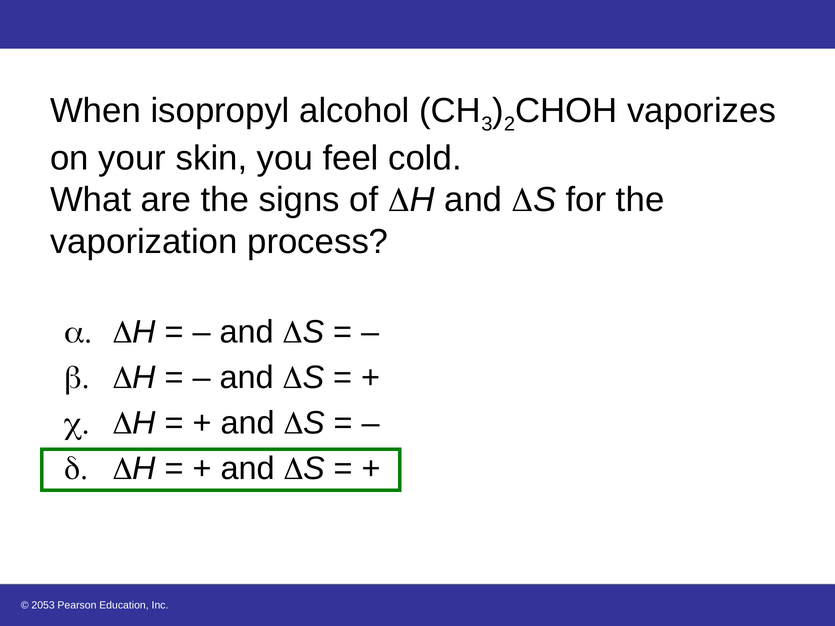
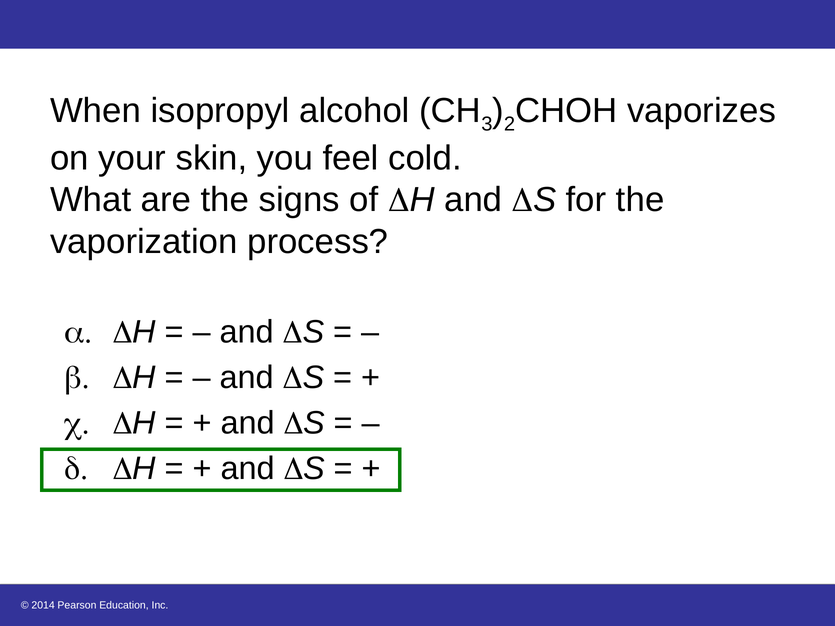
2053: 2053 -> 2014
